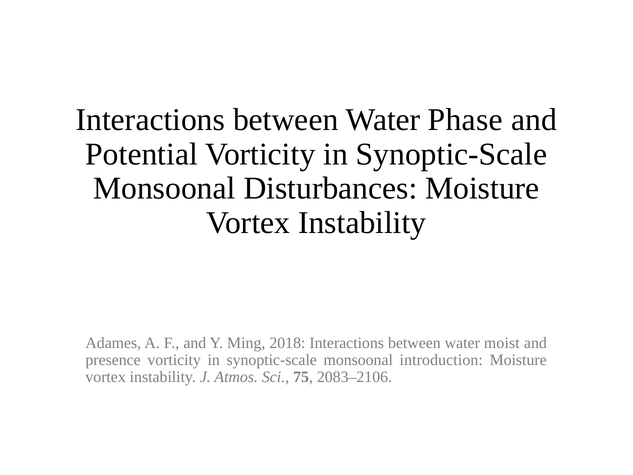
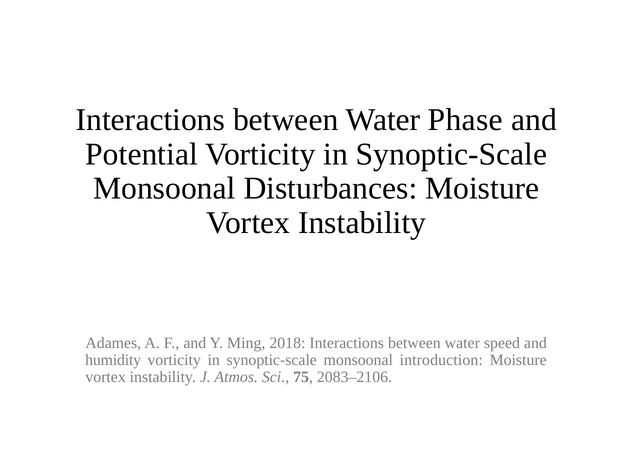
moist: moist -> speed
presence: presence -> humidity
